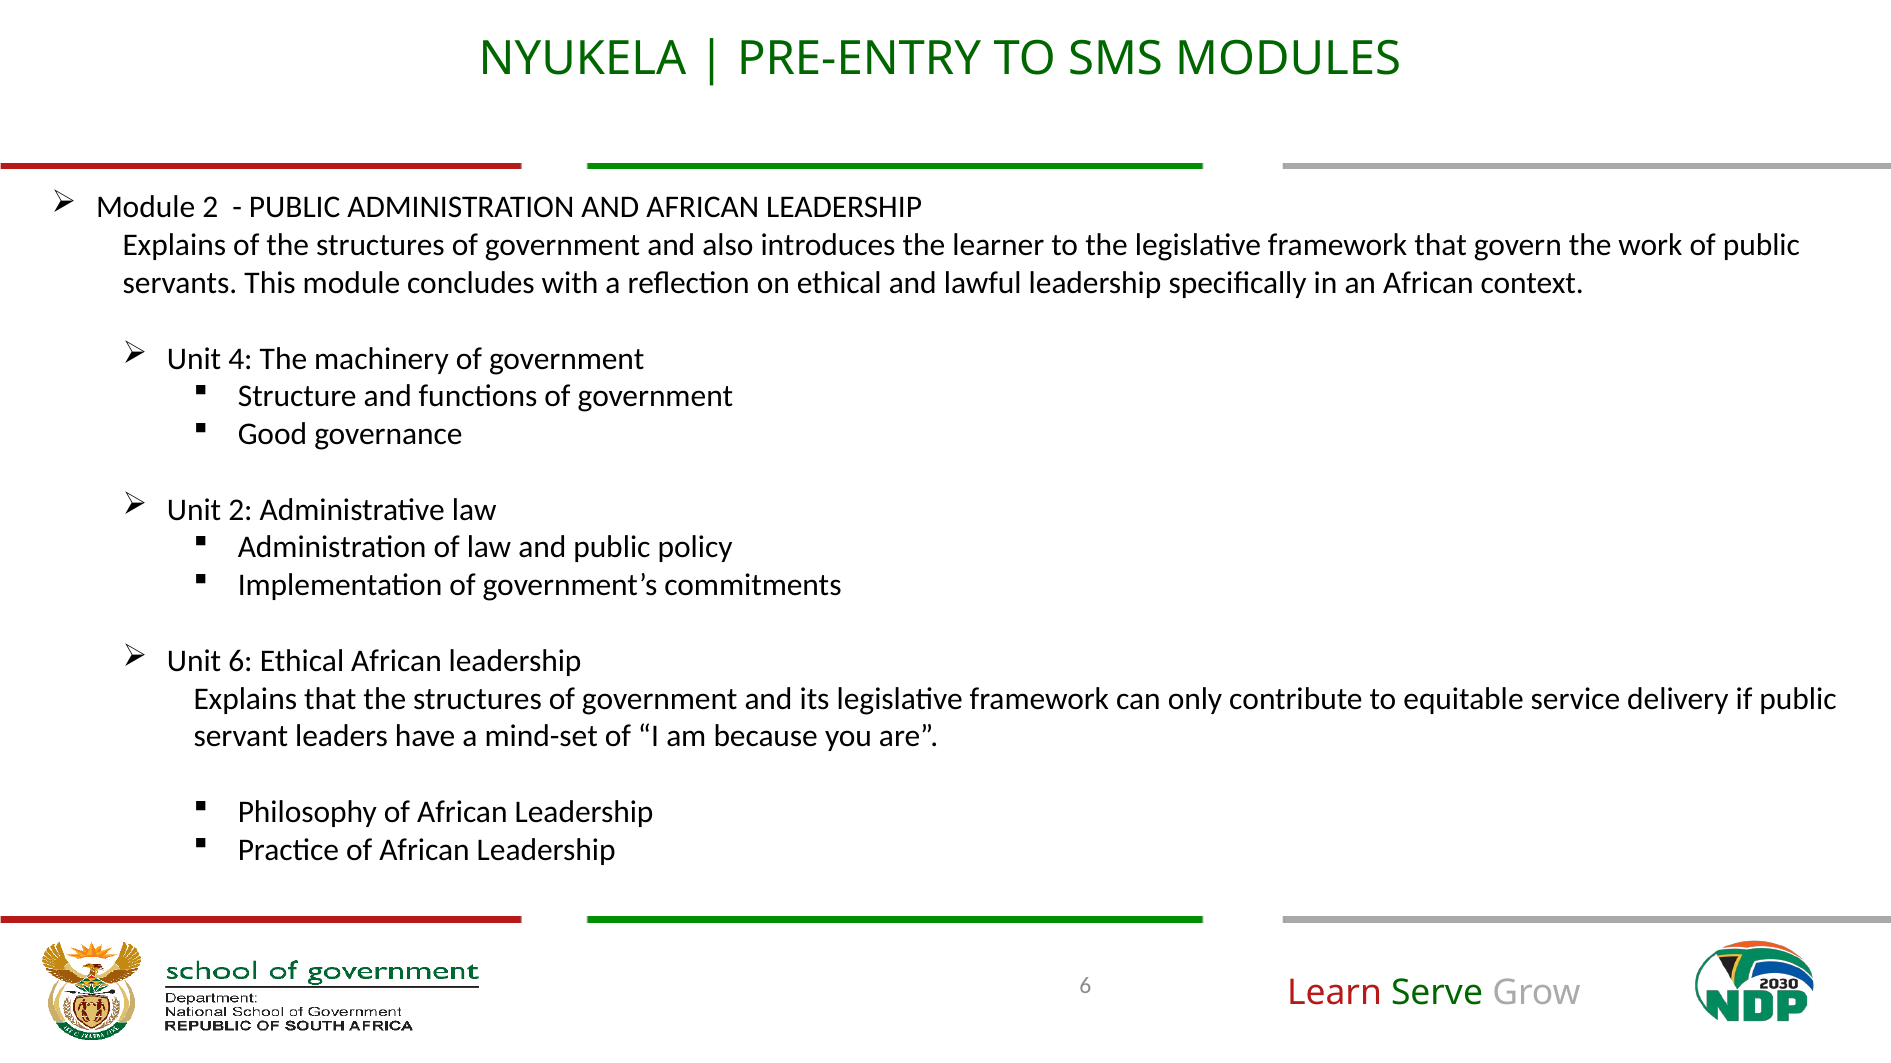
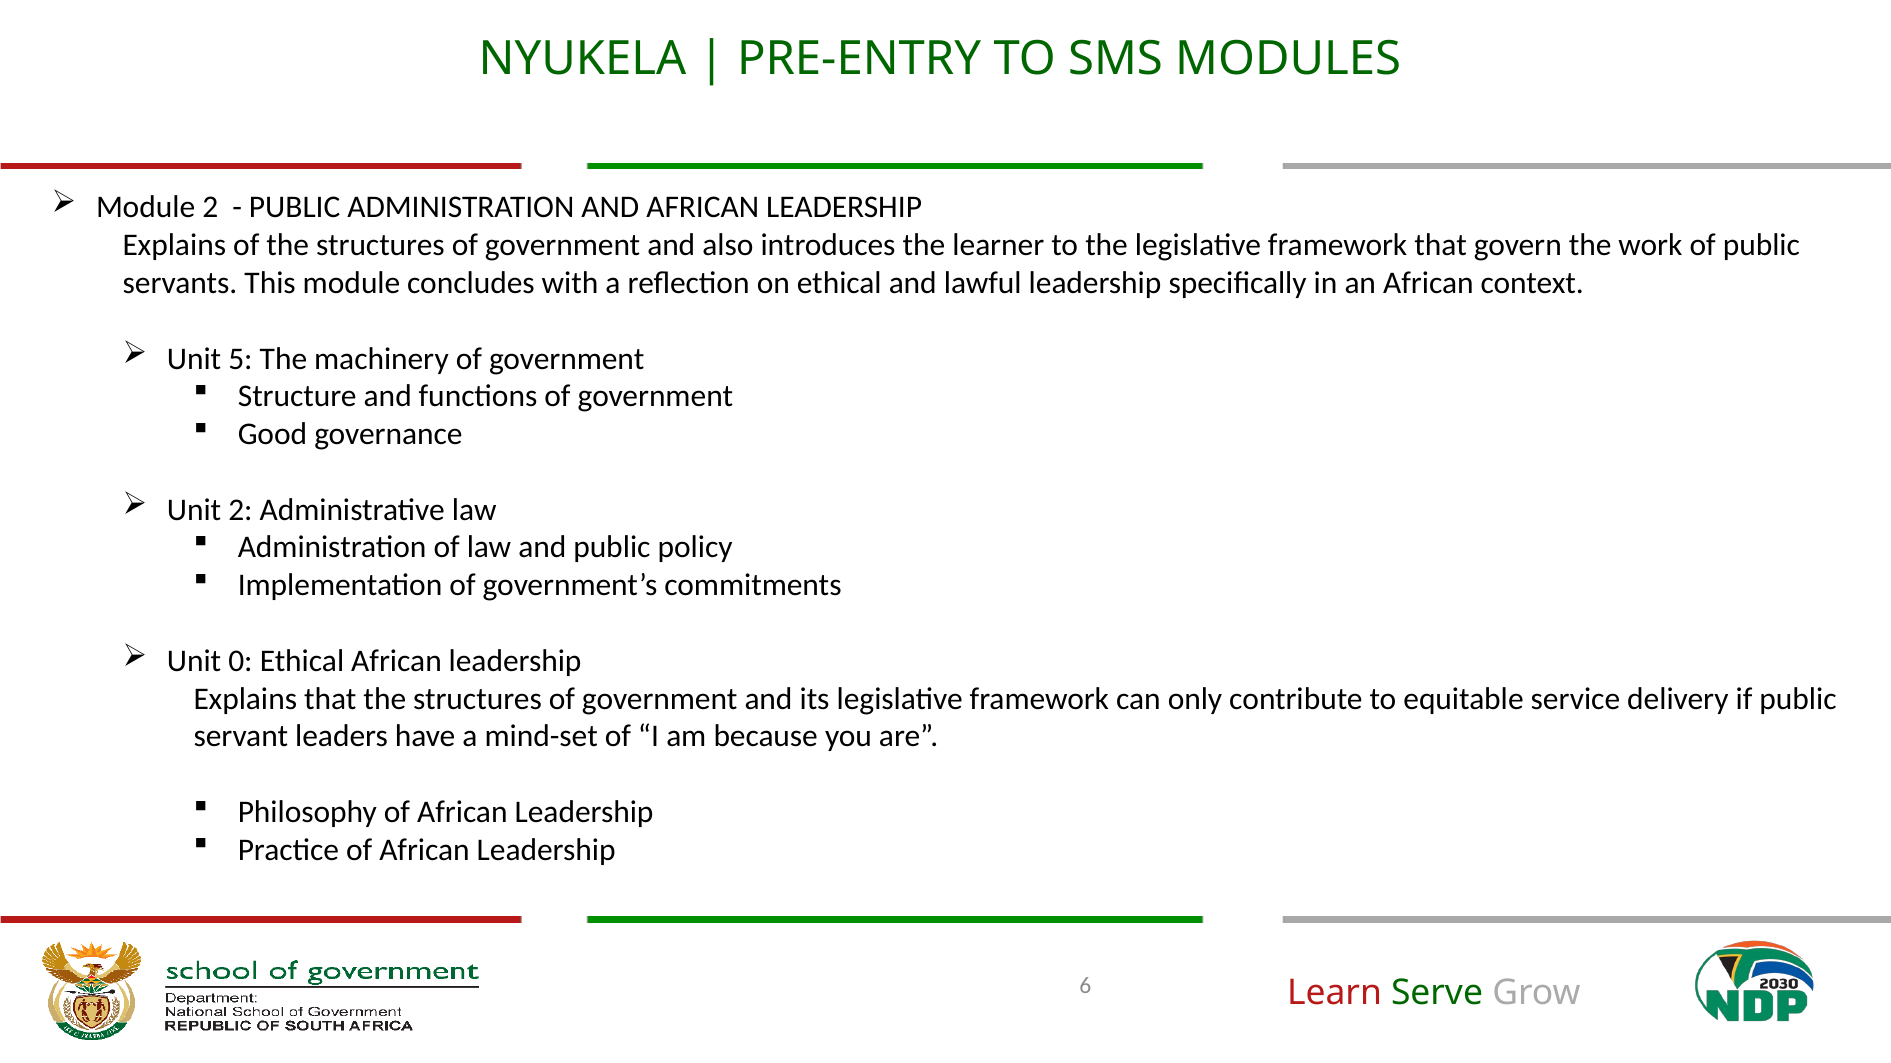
4: 4 -> 5
Unit 6: 6 -> 0
